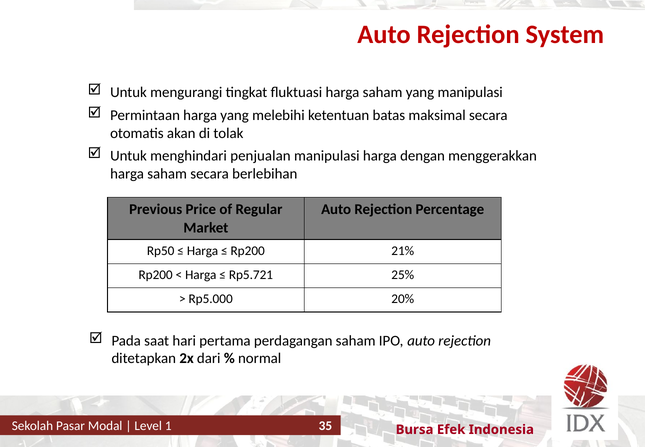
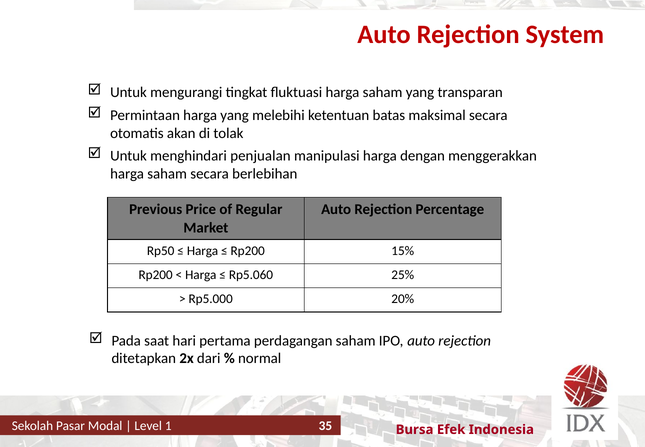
yang manipulasi: manipulasi -> transparan
21%: 21% -> 15%
Rp5.721: Rp5.721 -> Rp5.060
